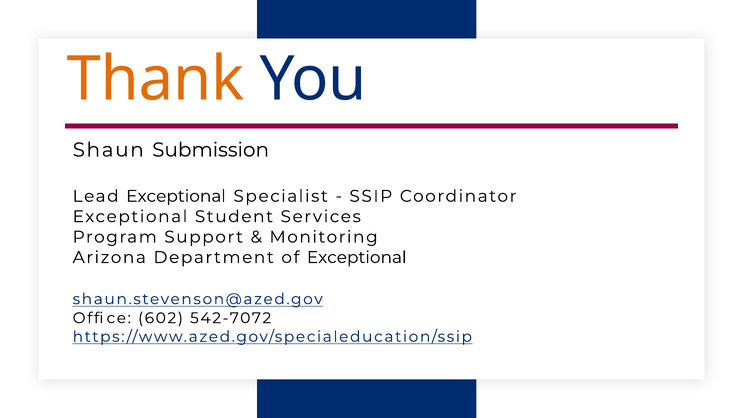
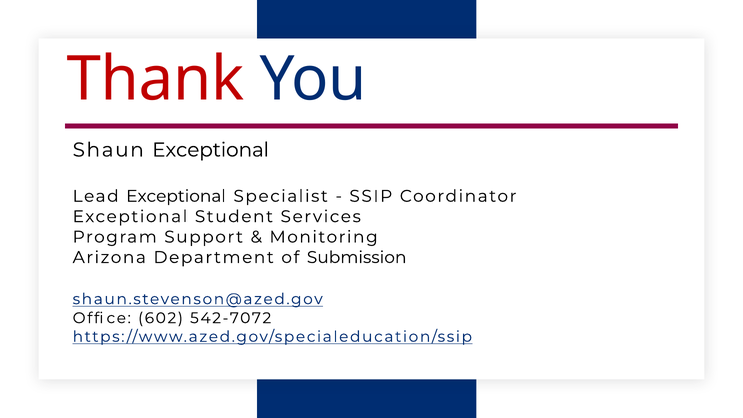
Thank colour: orange -> red
Shaun Submission: Submission -> Exceptional
of Exceptional: Exceptional -> Submission
